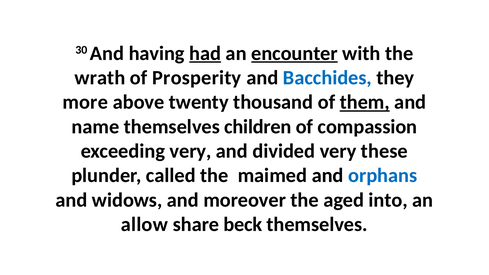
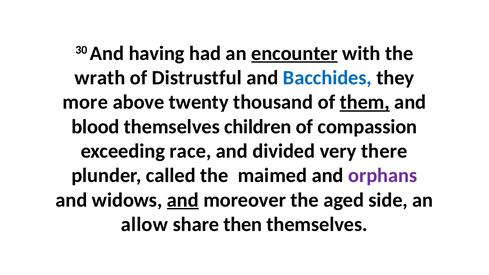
had underline: present -> none
Prosperity: Prosperity -> Distrustful
name: name -> blood
exceeding very: very -> race
these: these -> there
orphans colour: blue -> purple
and at (183, 200) underline: none -> present
into: into -> side
beck: beck -> then
